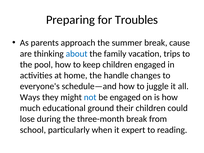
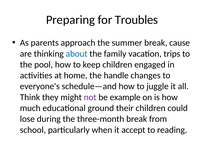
Ways: Ways -> Think
not colour: blue -> purple
be engaged: engaged -> example
expert: expert -> accept
